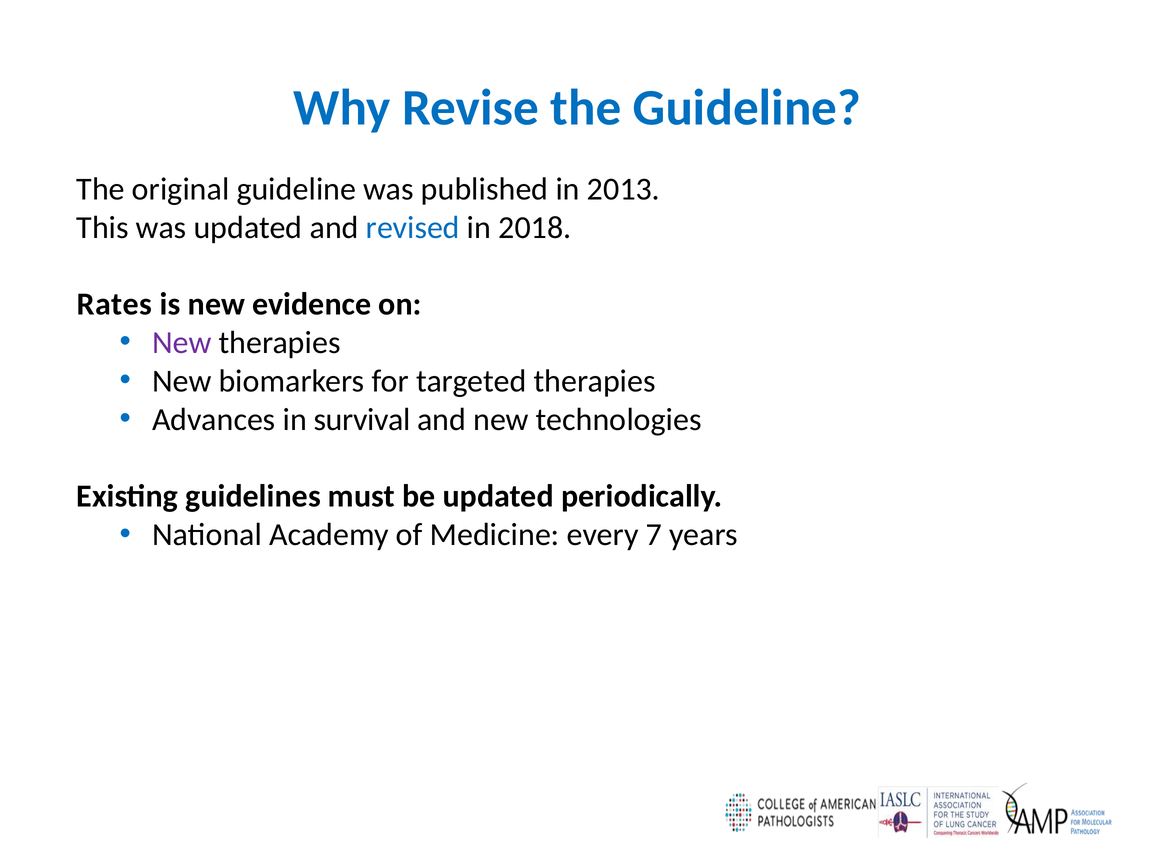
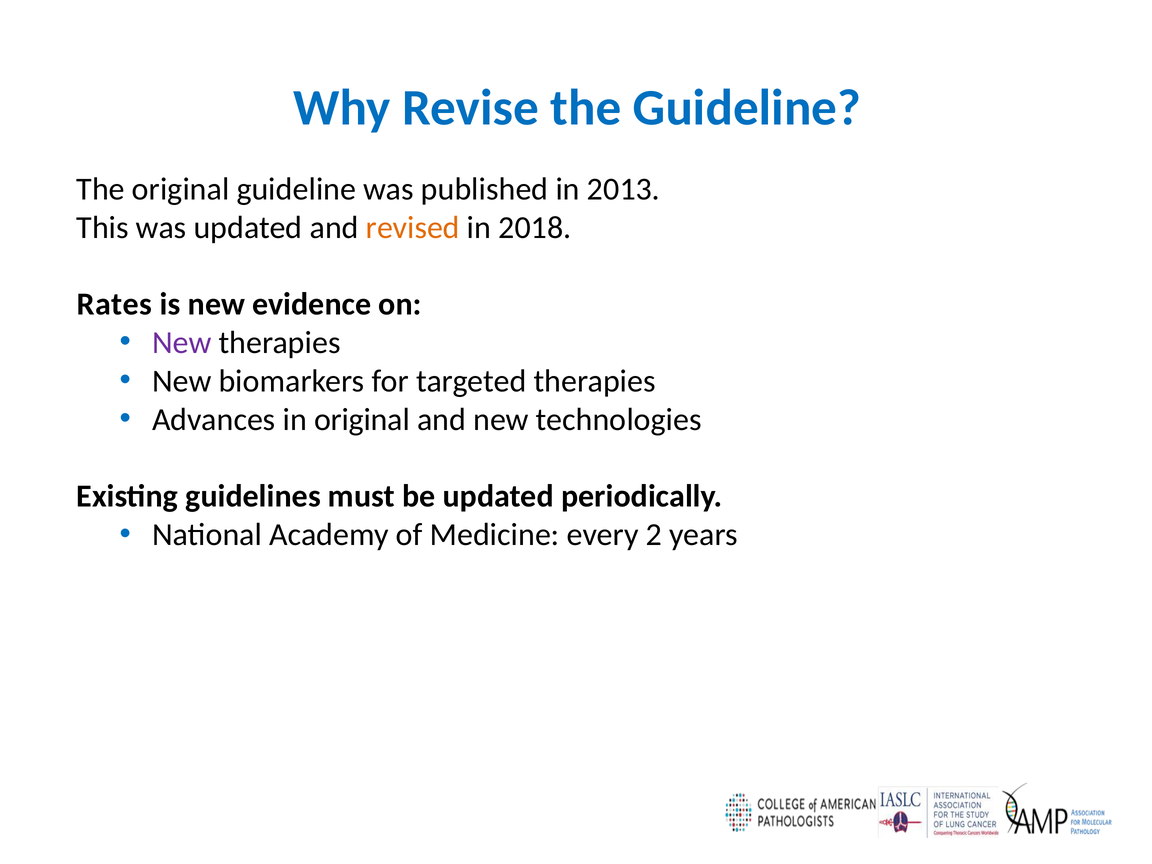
revised colour: blue -> orange
in survival: survival -> original
7: 7 -> 2
